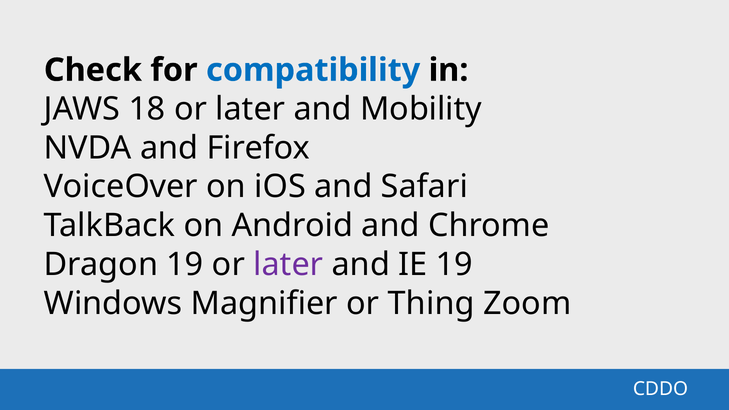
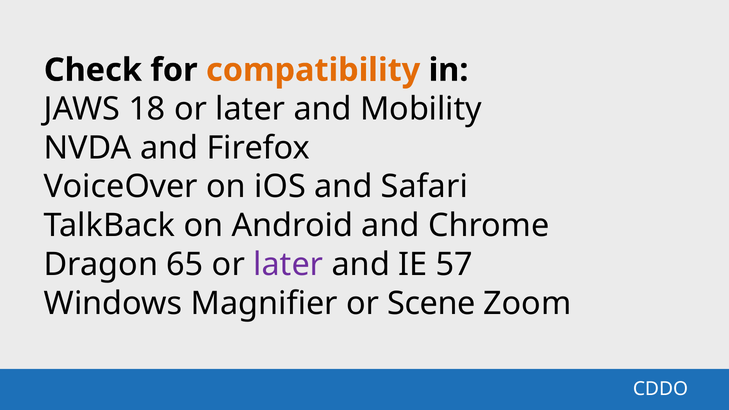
compatibility colour: blue -> orange
Dragon 19: 19 -> 65
IE 19: 19 -> 57
Thing: Thing -> Scene
